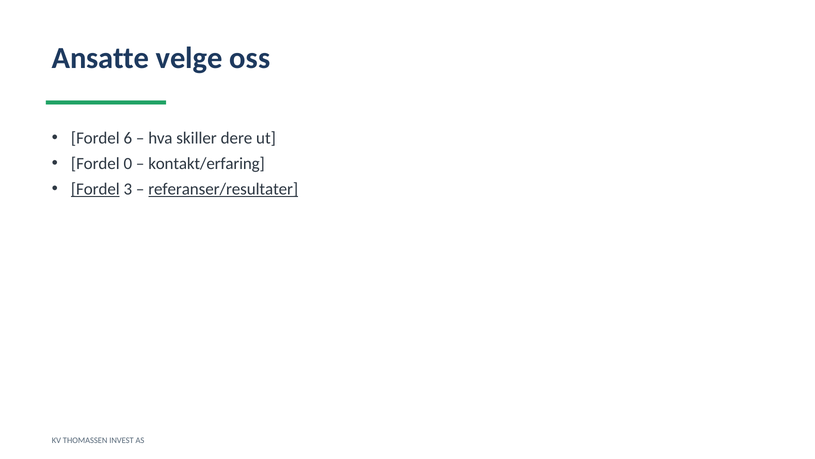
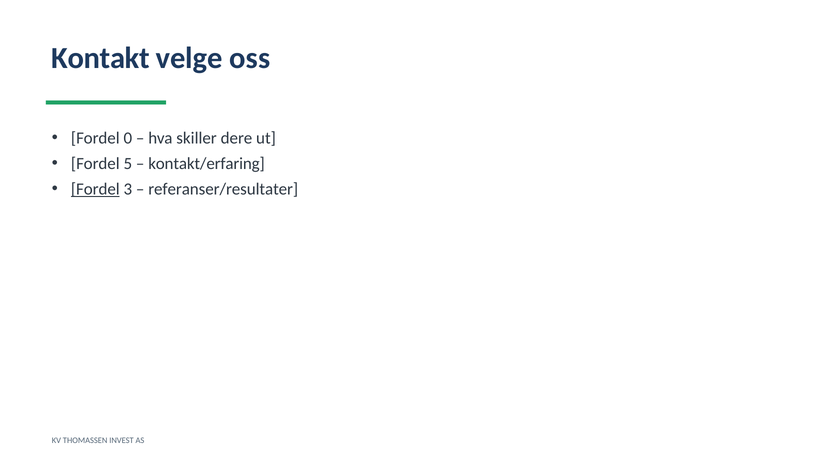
Ansatte: Ansatte -> Kontakt
6: 6 -> 0
0: 0 -> 5
referanser/resultater underline: present -> none
